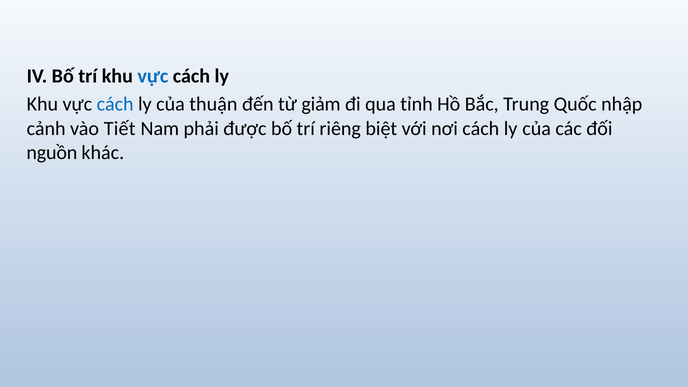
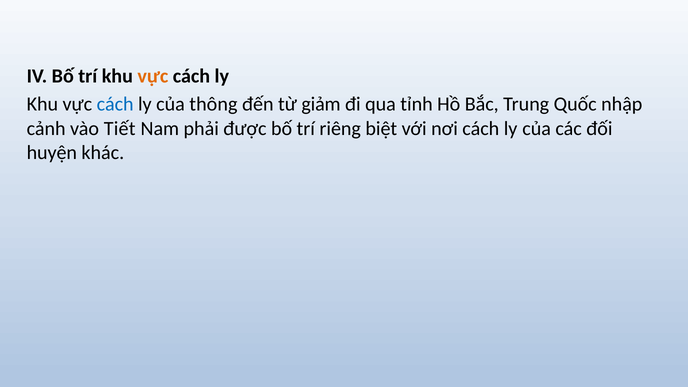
vực at (153, 76) colour: blue -> orange
thuận: thuận -> thông
nguồn: nguồn -> huyện
